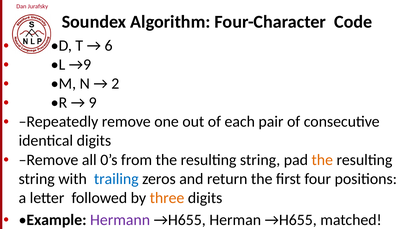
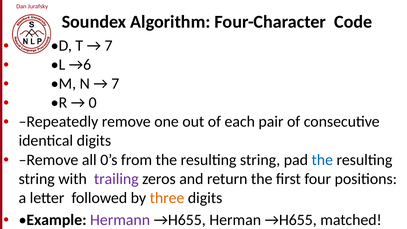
6 at (109, 46): 6 -> 7
→9: →9 -> →6
2 at (115, 84): 2 -> 7
9: 9 -> 0
the at (322, 160) colour: orange -> blue
trailing colour: blue -> purple
